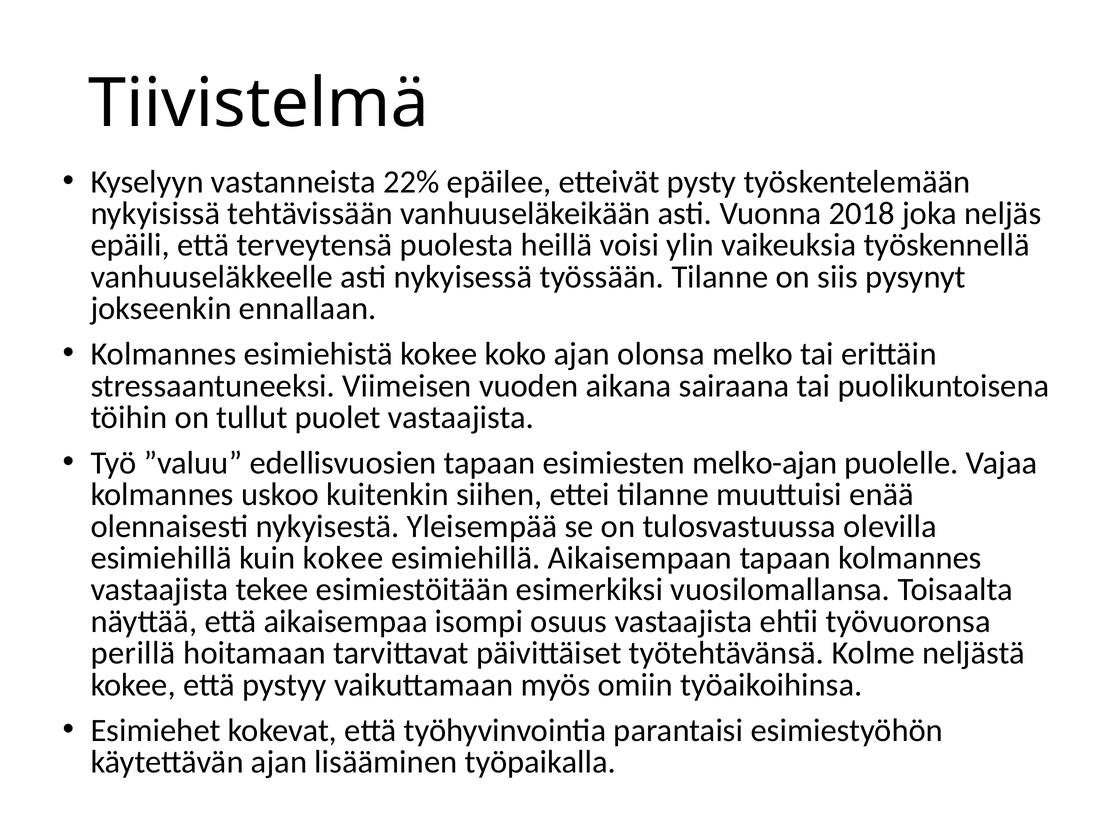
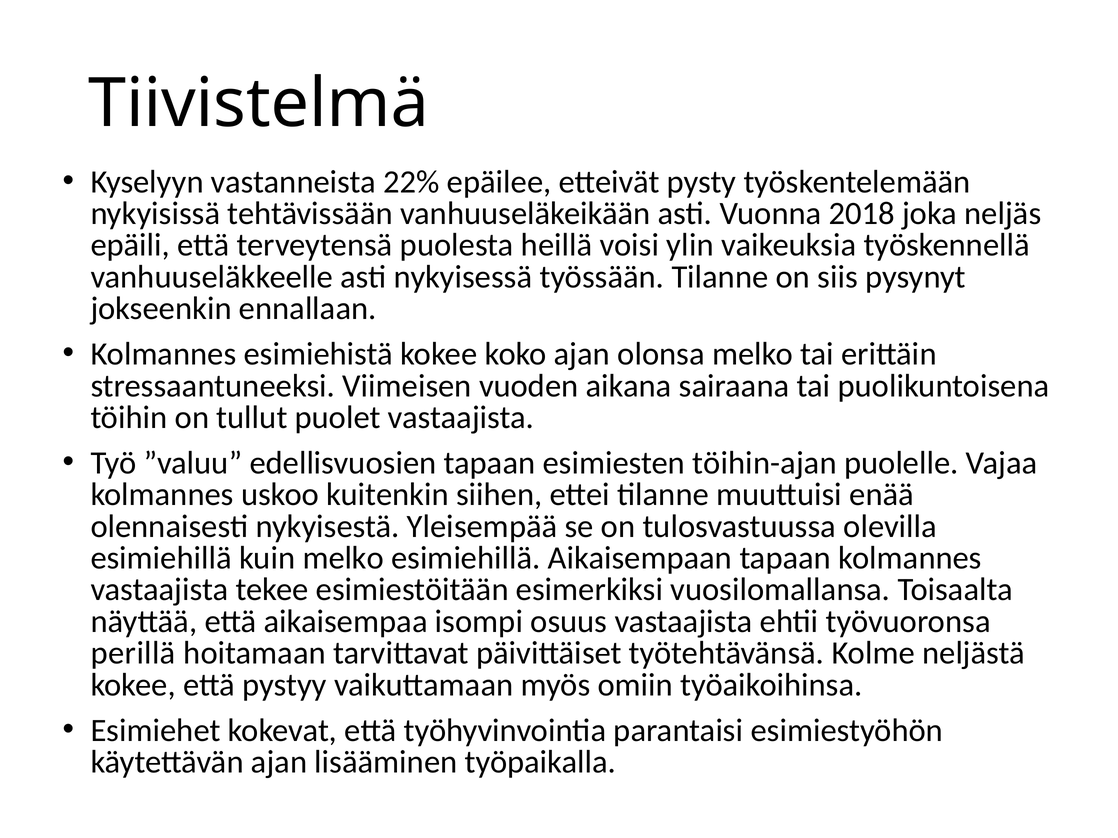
melko-ajan: melko-ajan -> töihin-ajan
kuin kokee: kokee -> melko
